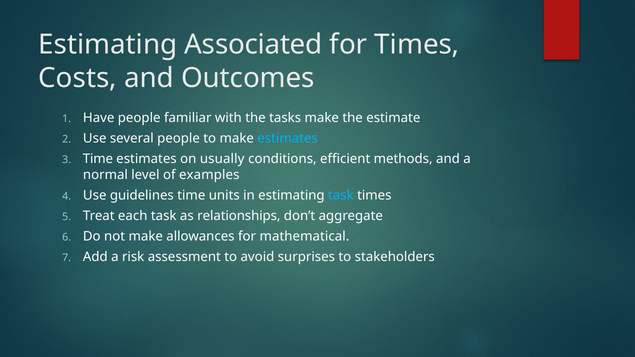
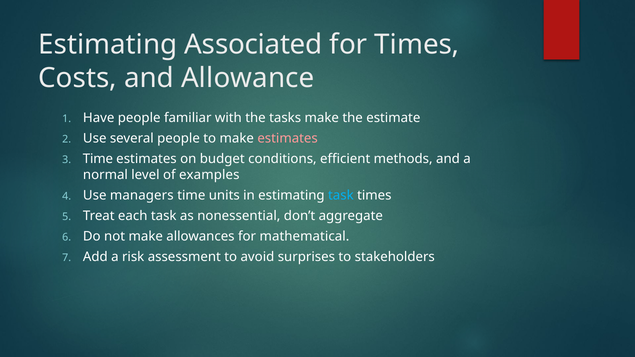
Outcomes: Outcomes -> Allowance
estimates at (288, 139) colour: light blue -> pink
usually: usually -> budget
guidelines: guidelines -> managers
relationships: relationships -> nonessential
